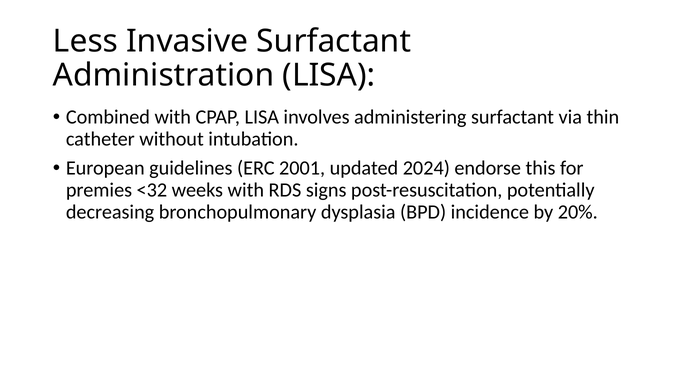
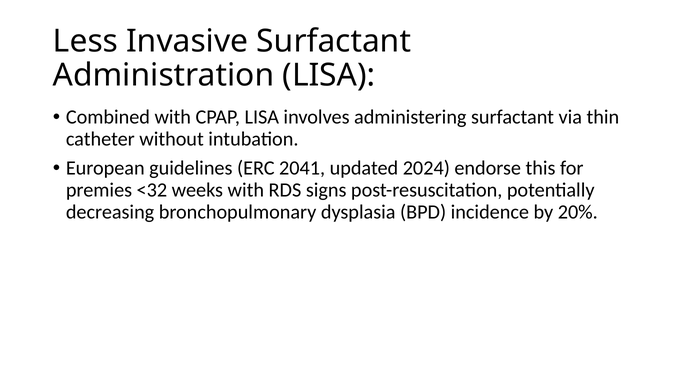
2001: 2001 -> 2041
